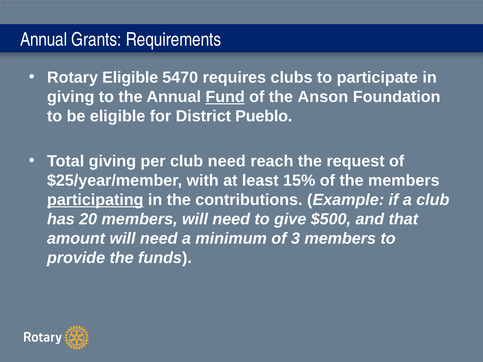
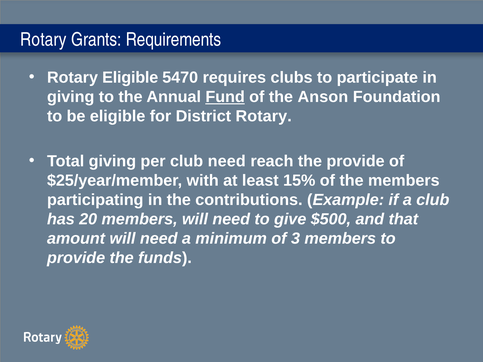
Annual at (44, 40): Annual -> Rotary
District Pueblo: Pueblo -> Rotary
the request: request -> provide
participating underline: present -> none
